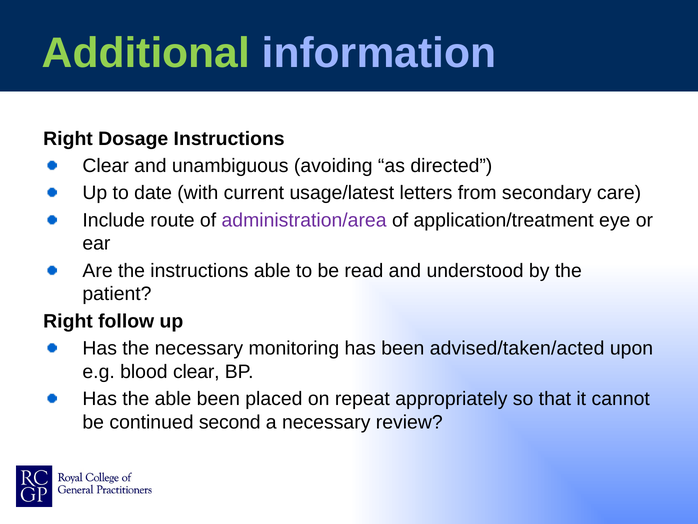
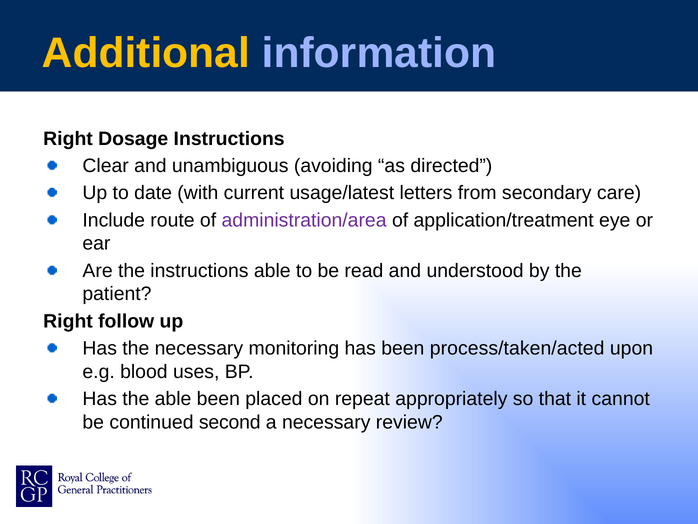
Additional colour: light green -> yellow
advised/taken/acted: advised/taken/acted -> process/taken/acted
blood clear: clear -> uses
